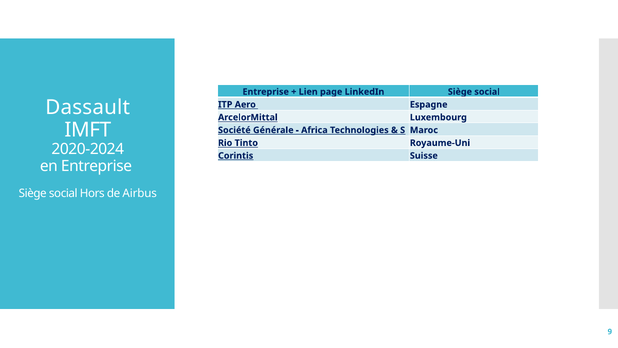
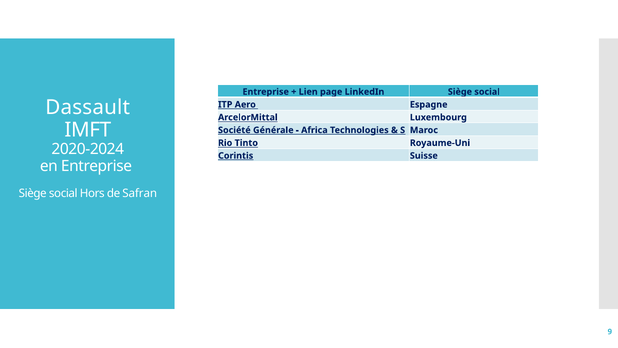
Airbus: Airbus -> Safran
